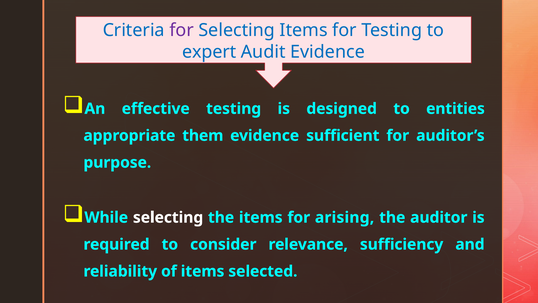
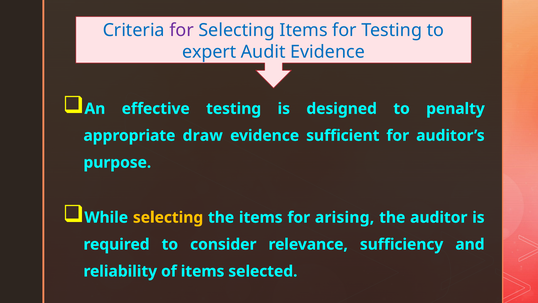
entities: entities -> penalty
them: them -> draw
selecting at (168, 217) colour: white -> yellow
